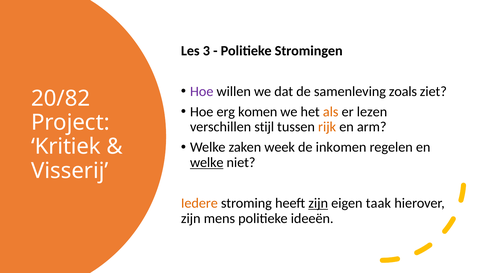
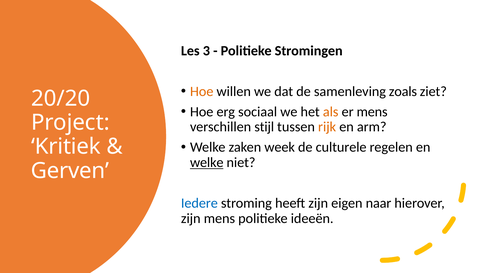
Hoe at (202, 92) colour: purple -> orange
20/82: 20/82 -> 20/20
komen: komen -> sociaal
er lezen: lezen -> mens
inkomen: inkomen -> culturele
Visserij: Visserij -> Gerven
Iedere colour: orange -> blue
zijn at (318, 203) underline: present -> none
taak: taak -> naar
